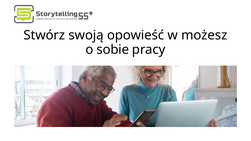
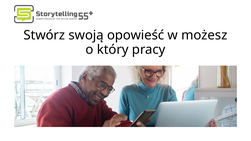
sobie: sobie -> który
